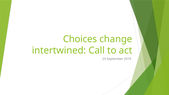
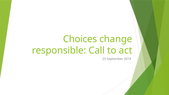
intertwined: intertwined -> responsible
